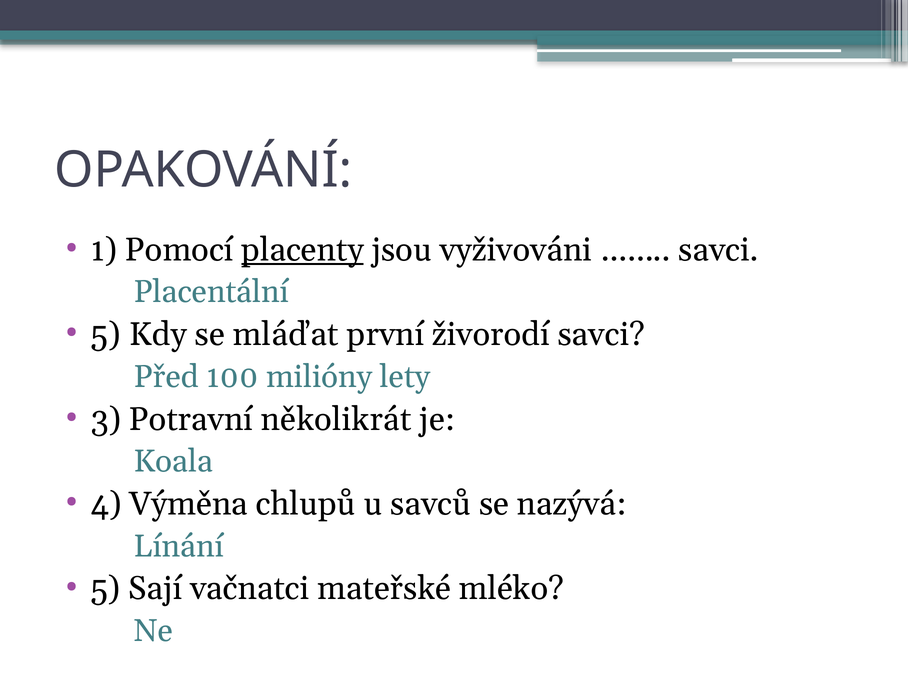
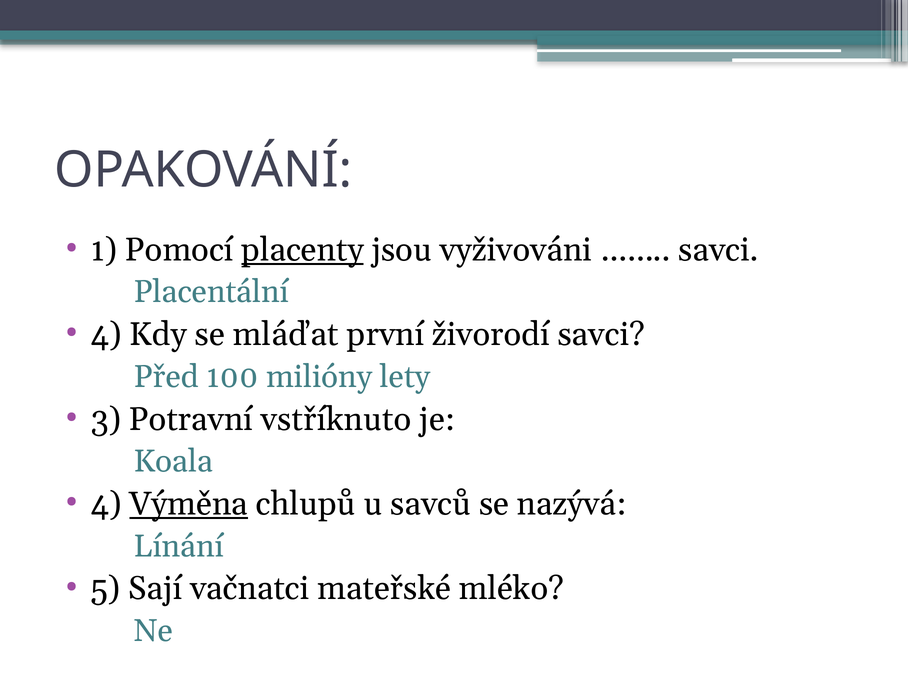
5 at (106, 335): 5 -> 4
několikrát: několikrát -> vstříknuto
Výměna underline: none -> present
